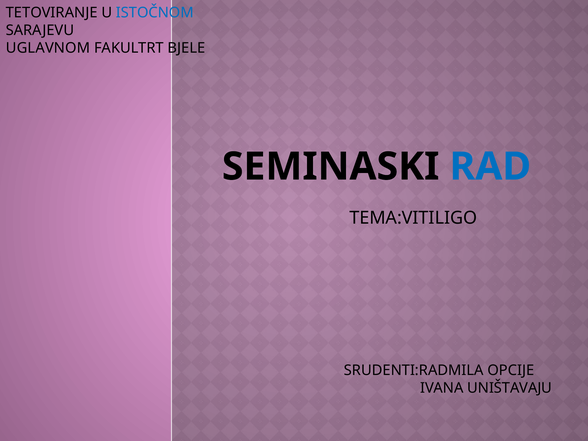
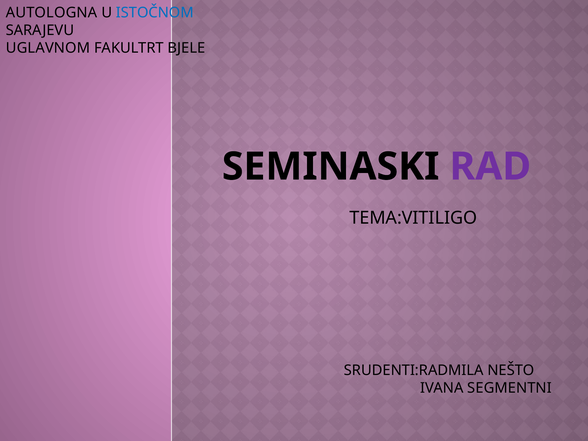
TETOVIRANJE: TETOVIRANJE -> AUTOLOGNA
RAD colour: blue -> purple
OPCIJE: OPCIJE -> NEŠTO
UNIŠTAVAJU: UNIŠTAVAJU -> SEGMENTNI
